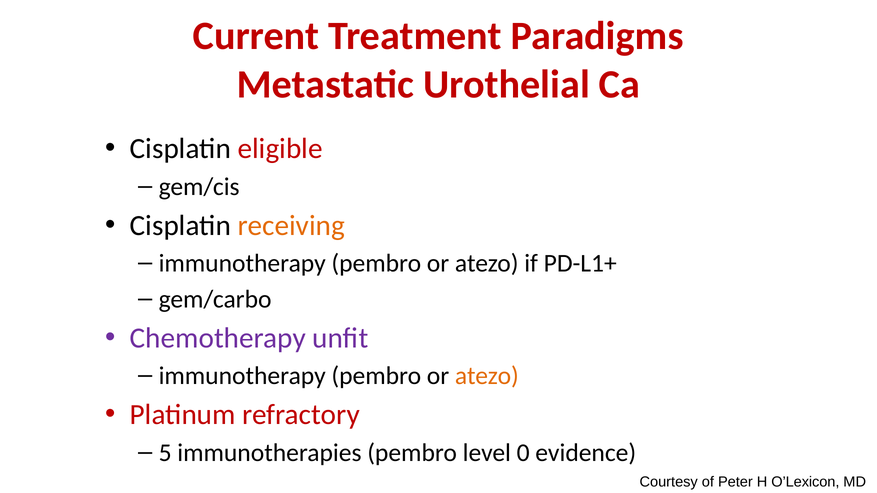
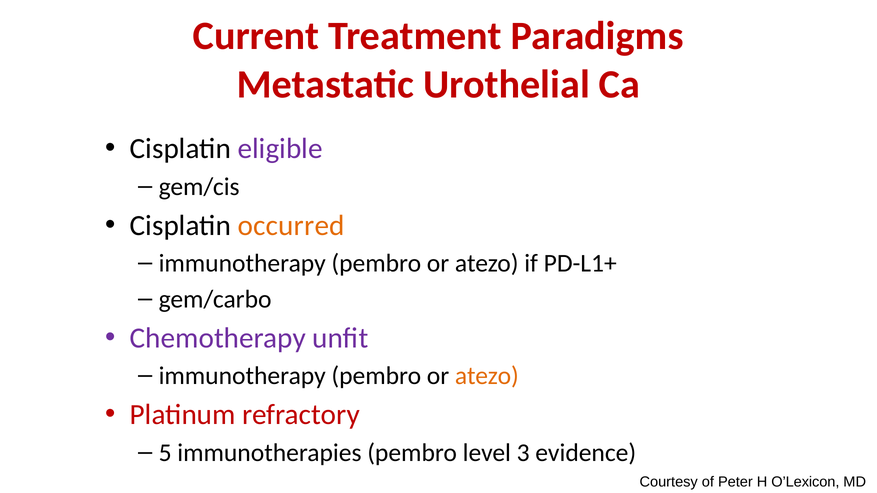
eligible colour: red -> purple
receiving: receiving -> occurred
0: 0 -> 3
